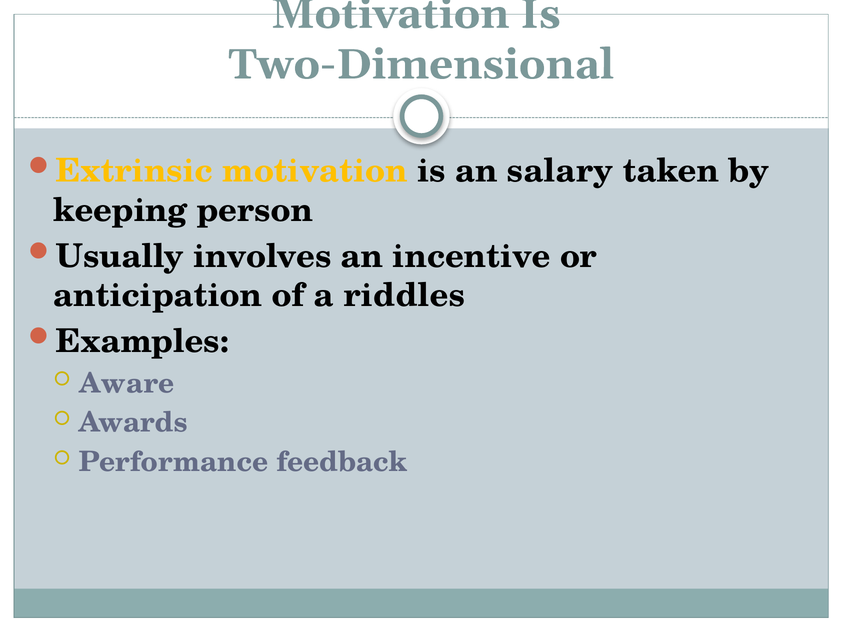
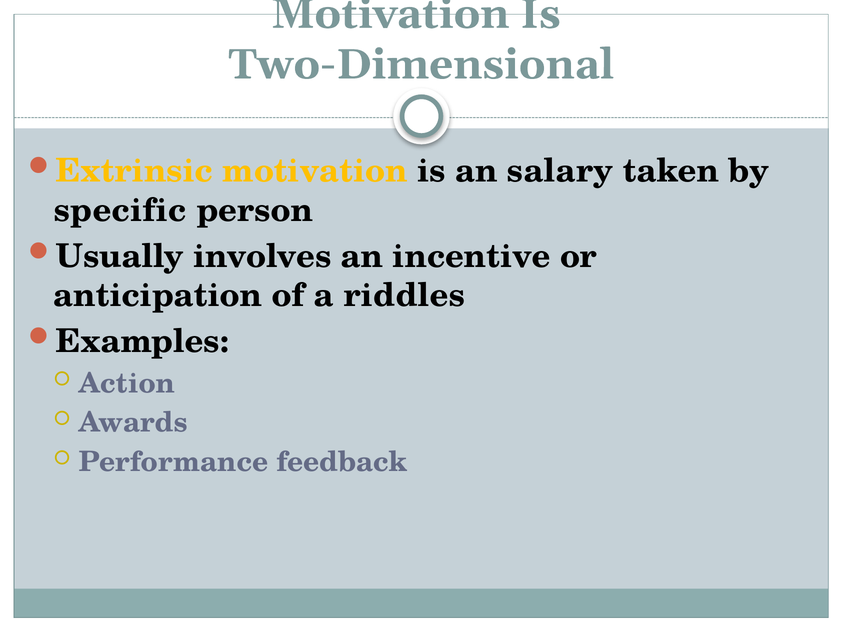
keeping: keeping -> specific
Aware: Aware -> Action
